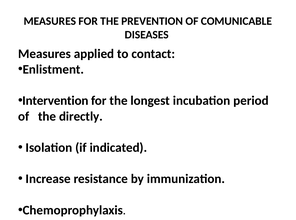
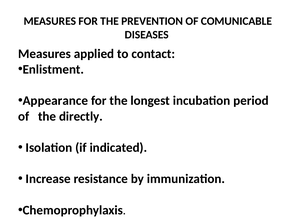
Intervention: Intervention -> Appearance
